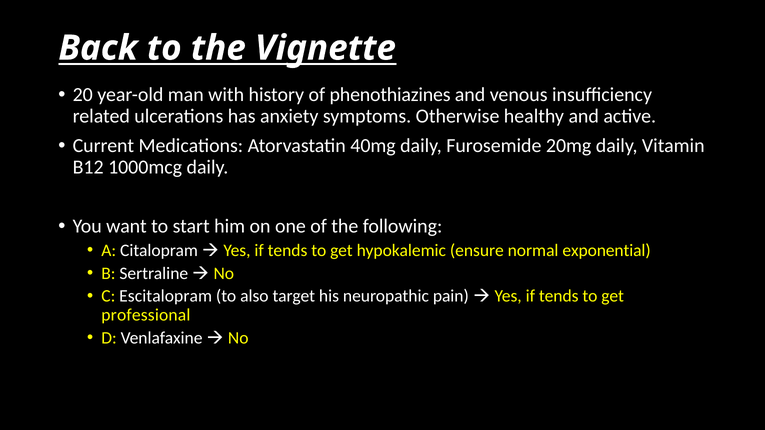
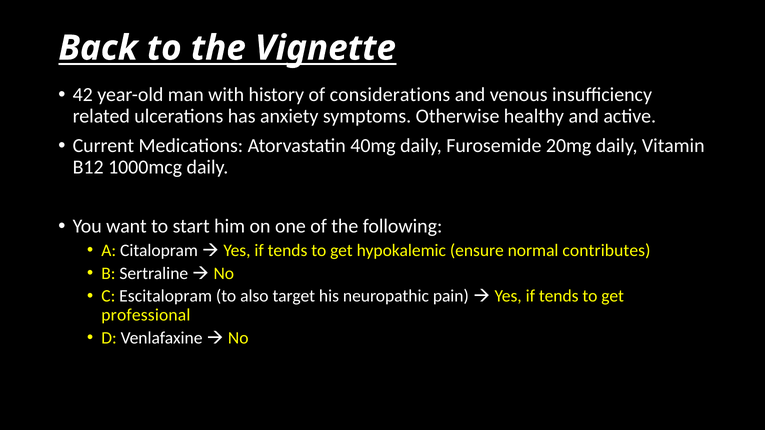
20: 20 -> 42
phenothiazines: phenothiazines -> considerations
exponential: exponential -> contributes
